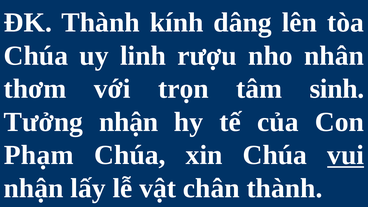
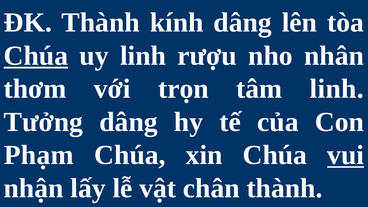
Chúa at (36, 56) underline: none -> present
tâm sinh: sinh -> linh
Tưởng nhận: nhận -> dâng
